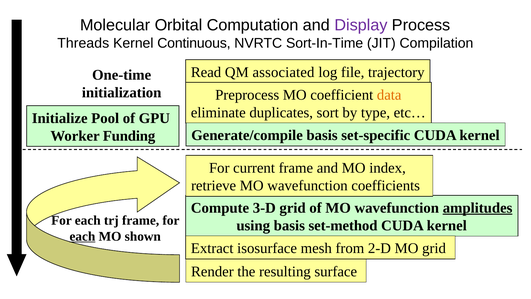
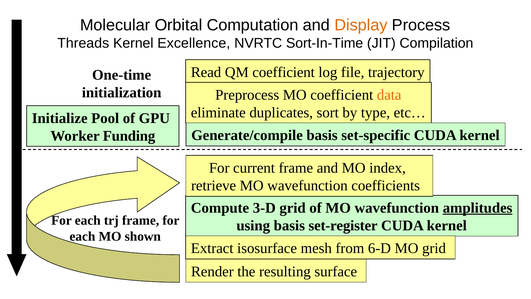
Display colour: purple -> orange
Continuous: Continuous -> Excellence
QM associated: associated -> coefficient
set-method: set-method -> set-register
each at (82, 236) underline: present -> none
2-D: 2-D -> 6-D
